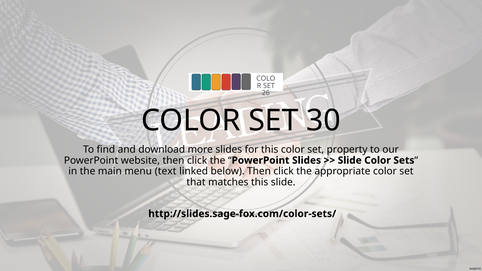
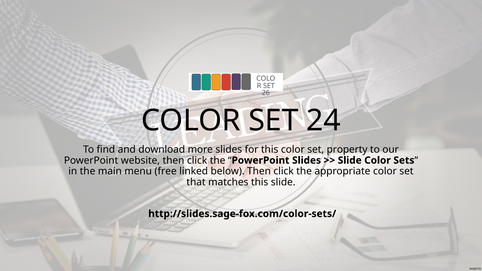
30: 30 -> 24
text: text -> free
